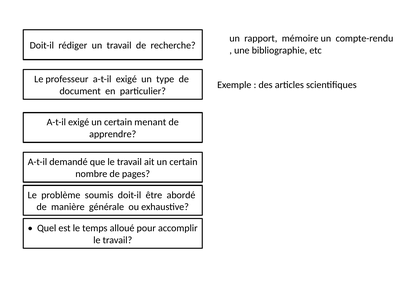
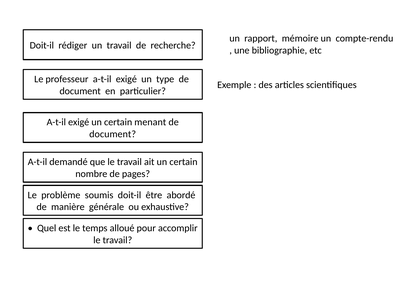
apprendre at (113, 134): apprendre -> document
